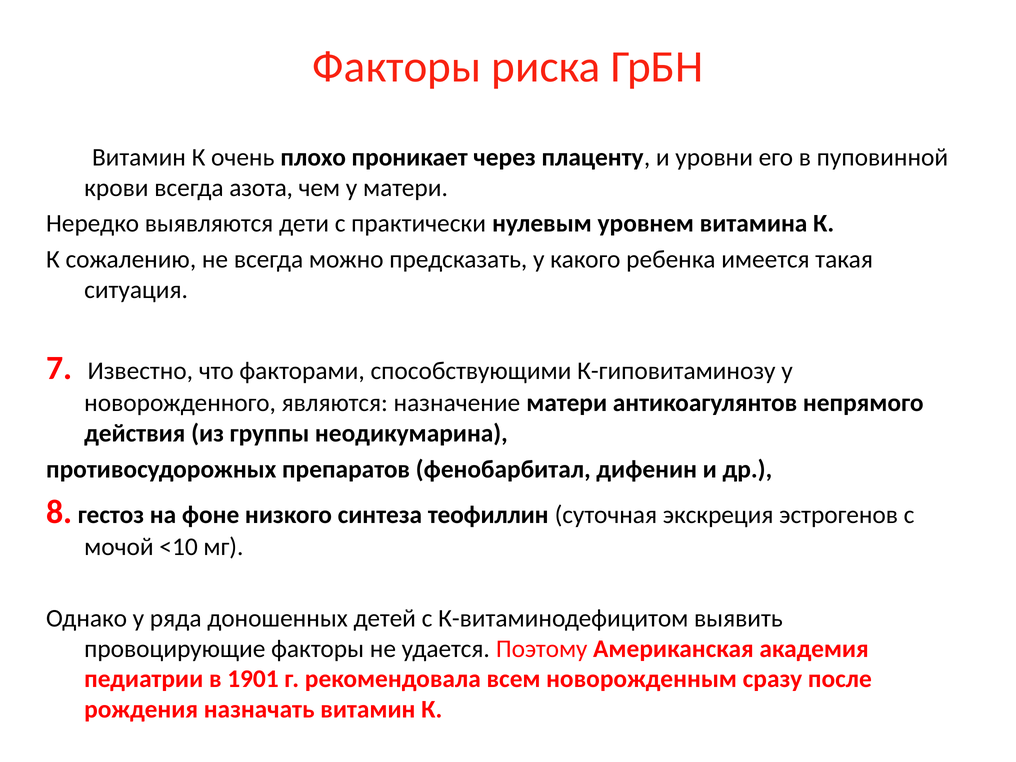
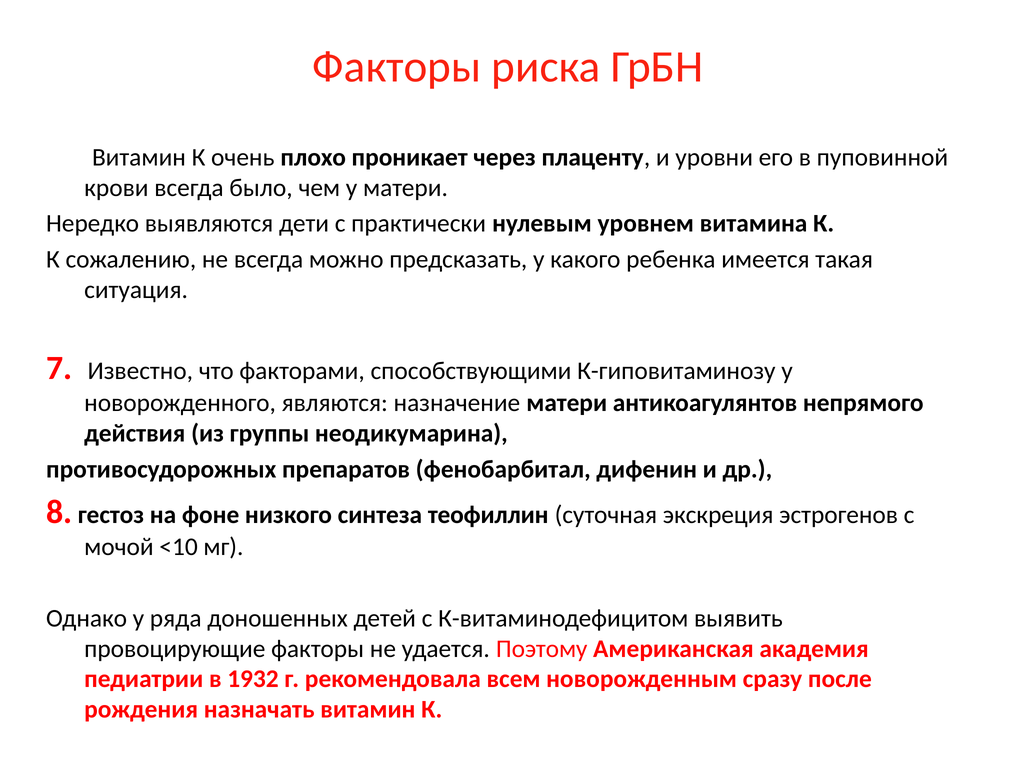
азота: азота -> было
1901: 1901 -> 1932
